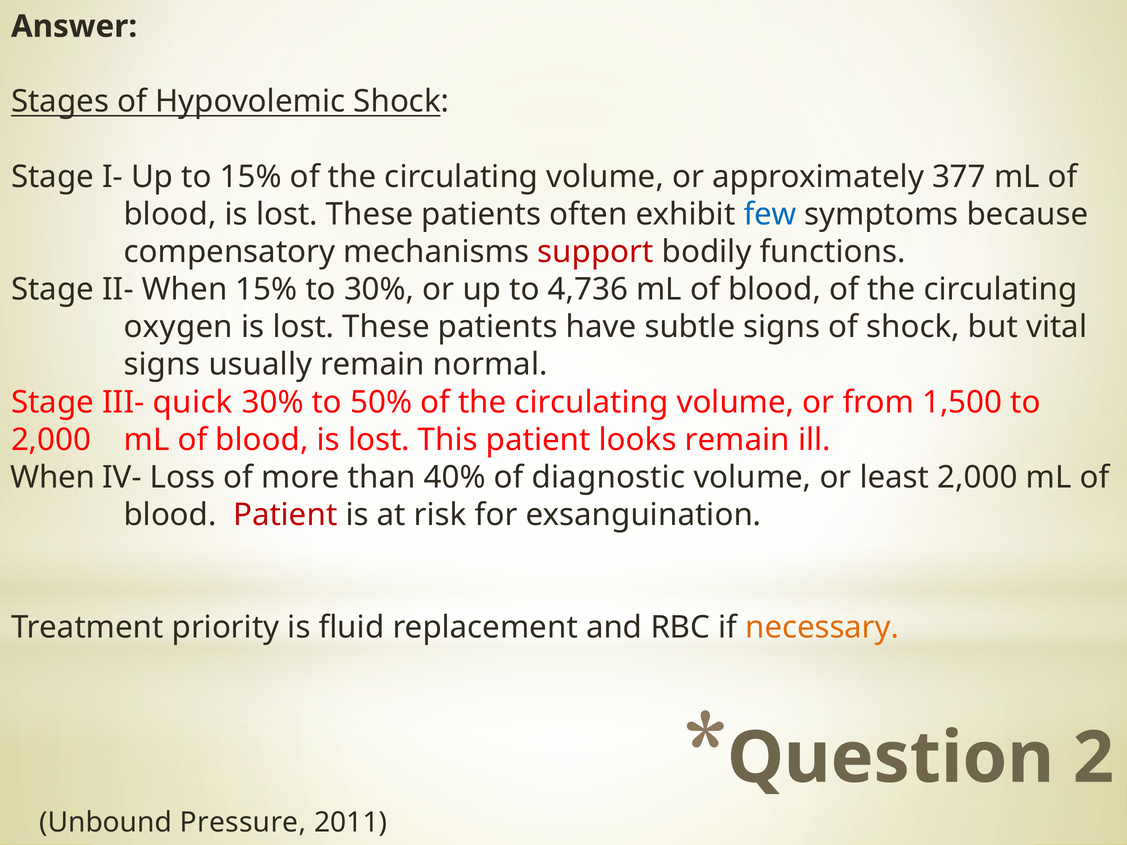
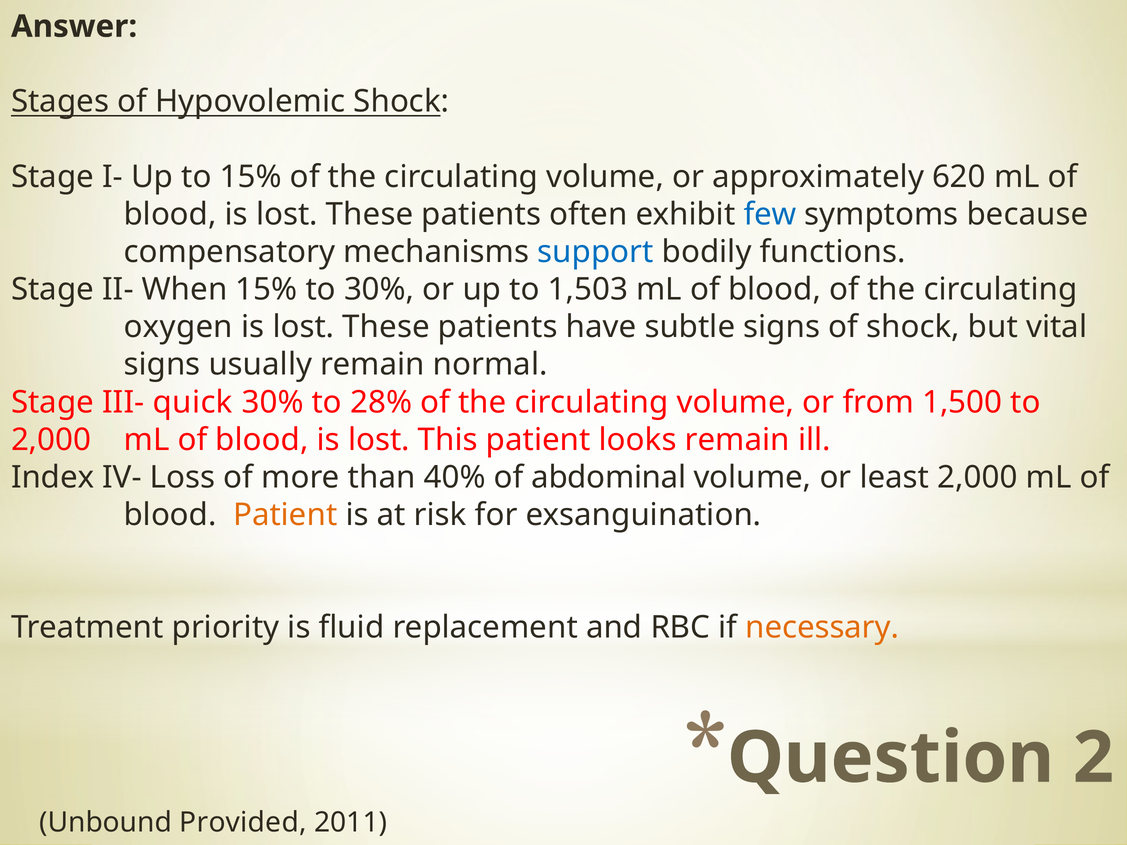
377: 377 -> 620
support colour: red -> blue
4,736: 4,736 -> 1,503
50%: 50% -> 28%
When at (53, 477): When -> Index
diagnostic: diagnostic -> abdominal
Patient at (285, 515) colour: red -> orange
Pressure: Pressure -> Provided
